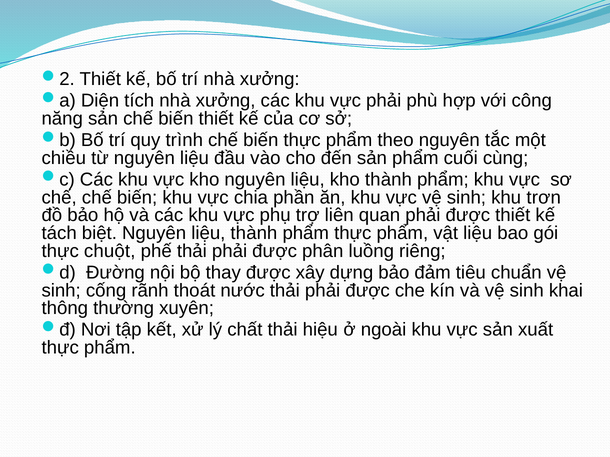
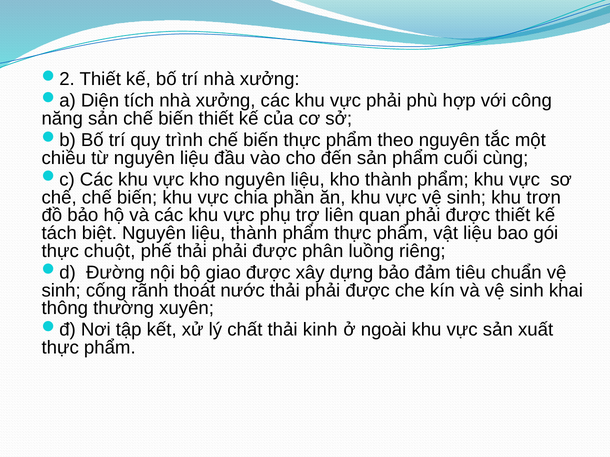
thay: thay -> giao
hiệu: hiệu -> kinh
